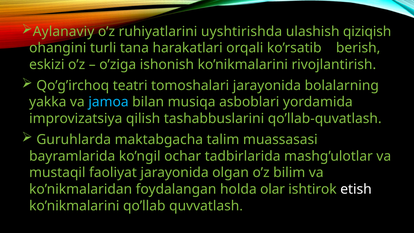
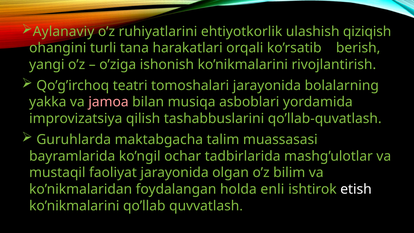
uyshtirishda: uyshtirishda -> ehtiyotkorlik
eskizi: eskizi -> yangi
jamoa colour: light blue -> pink
olar: olar -> enli
